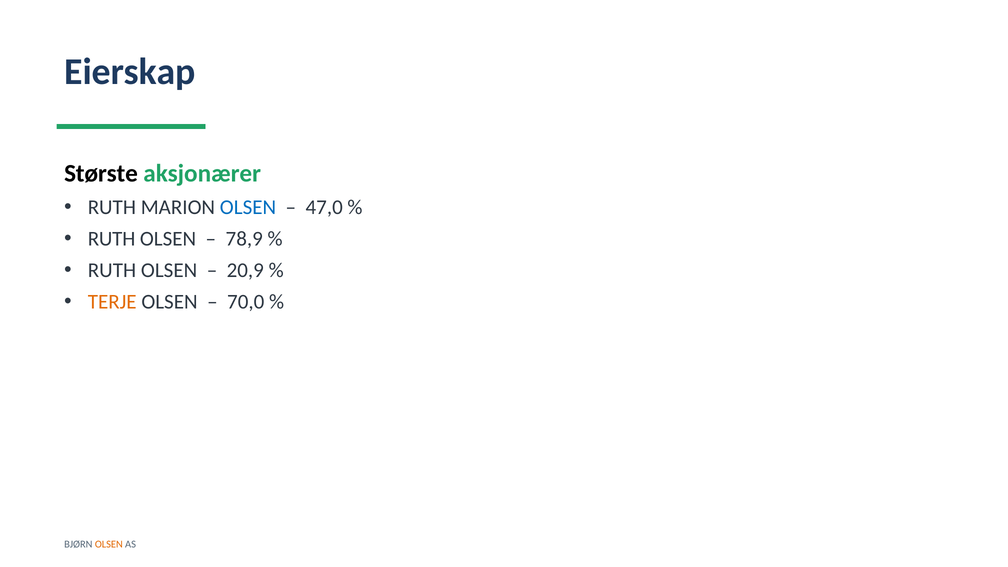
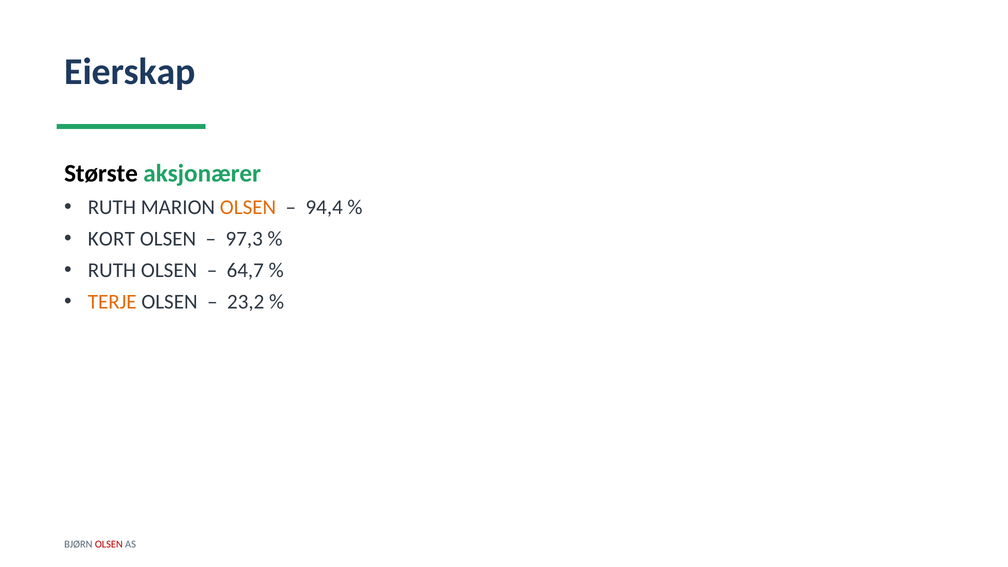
OLSEN at (248, 207) colour: blue -> orange
47,0: 47,0 -> 94,4
RUTH at (112, 239): RUTH -> KORT
78,9: 78,9 -> 97,3
20,9: 20,9 -> 64,7
70,0: 70,0 -> 23,2
OLSEN at (109, 544) colour: orange -> red
